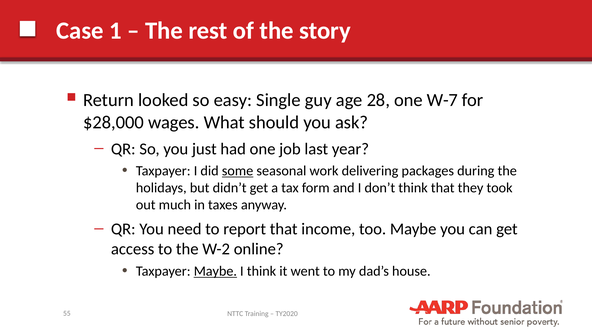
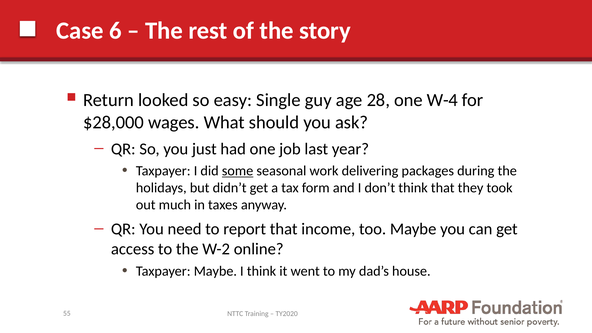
1: 1 -> 6
W-7: W-7 -> W-4
Maybe at (215, 271) underline: present -> none
